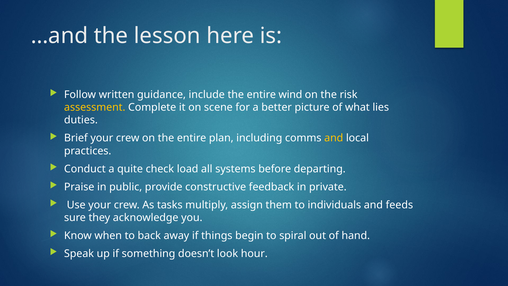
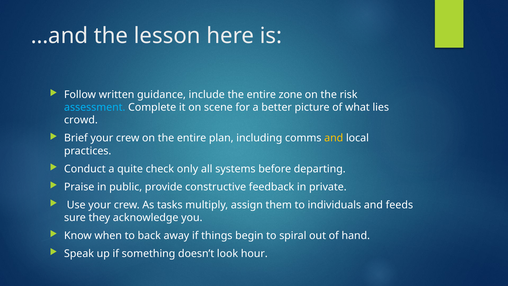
wind: wind -> zone
assessment colour: yellow -> light blue
duties: duties -> crowd
load: load -> only
